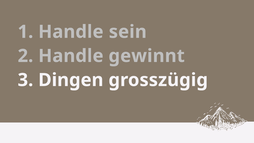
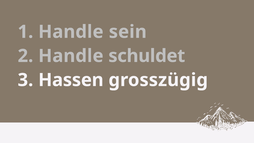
gewinnt: gewinnt -> schuldet
Dingen: Dingen -> Hassen
